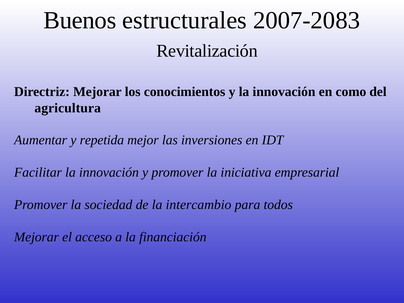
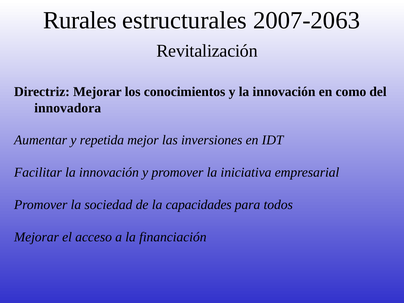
Buenos: Buenos -> Rurales
2007-2083: 2007-2083 -> 2007-2063
agricultura: agricultura -> innovadora
intercambio: intercambio -> capacidades
